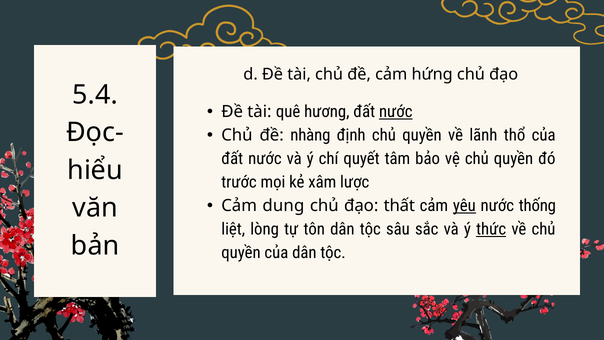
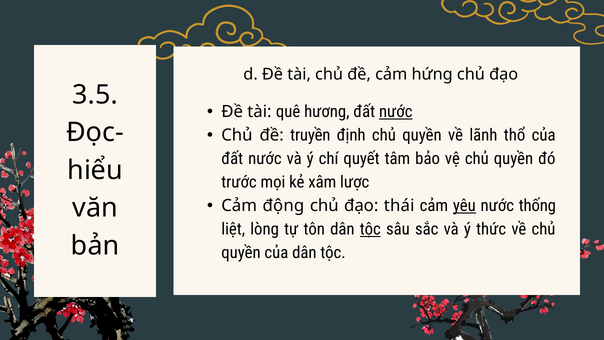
5.4: 5.4 -> 3.5
nhàng: nhàng -> truyền
dụng: dụng -> động
thất: thất -> thái
tộc at (370, 229) underline: none -> present
thức underline: present -> none
